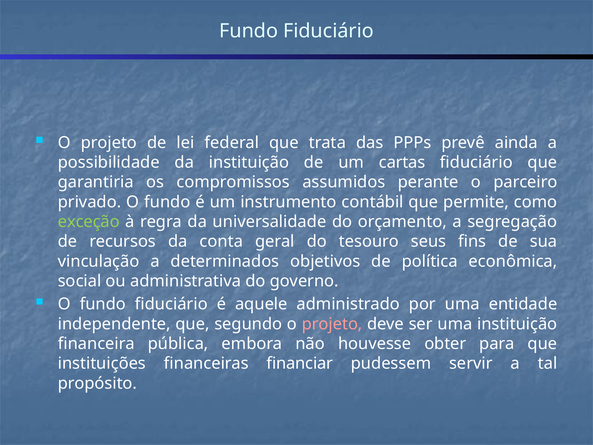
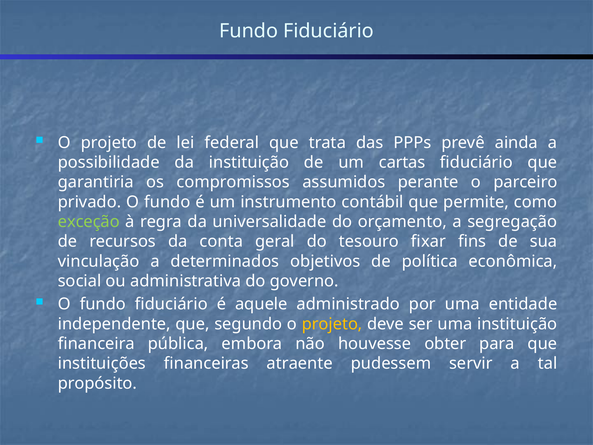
seus: seus -> fixar
projeto at (332, 324) colour: pink -> yellow
financiar: financiar -> atraente
